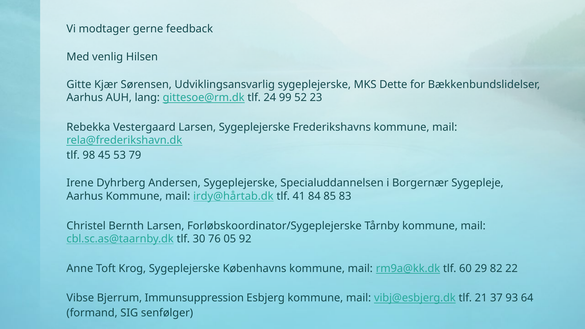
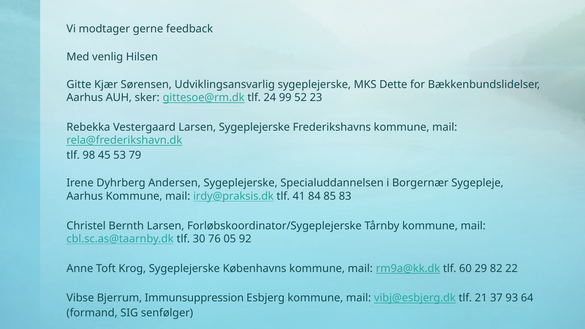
lang: lang -> sker
irdy@hårtab.dk: irdy@hårtab.dk -> irdy@praksis.dk
